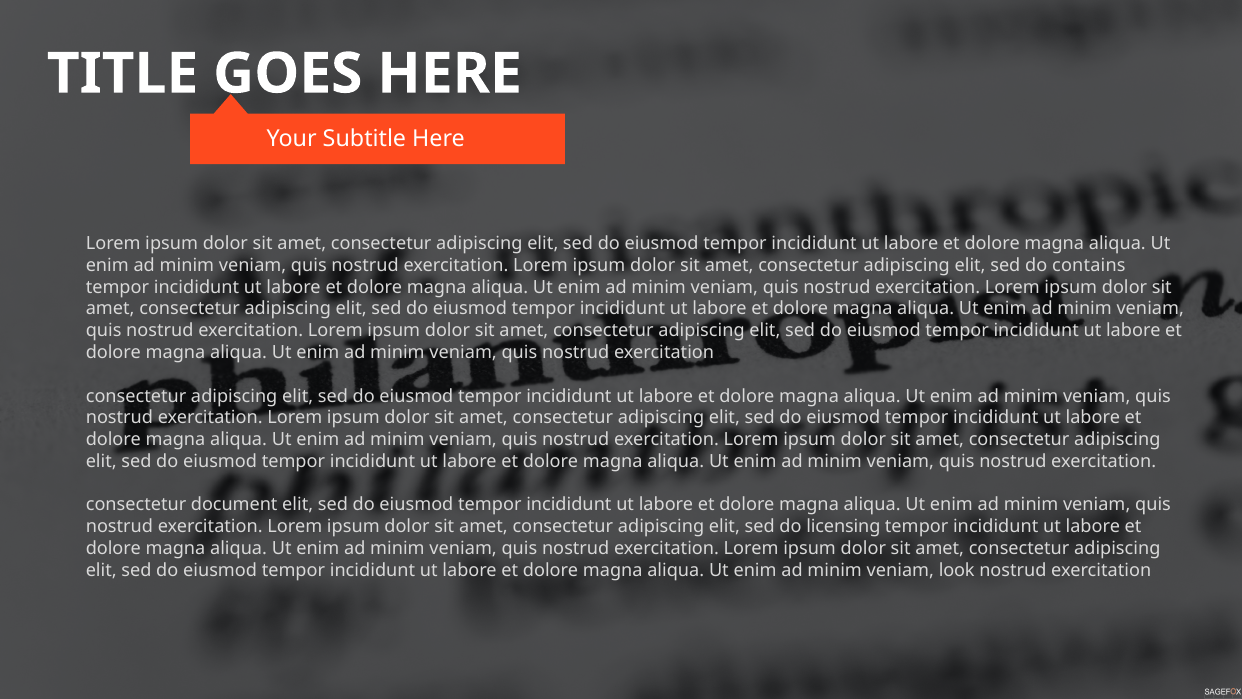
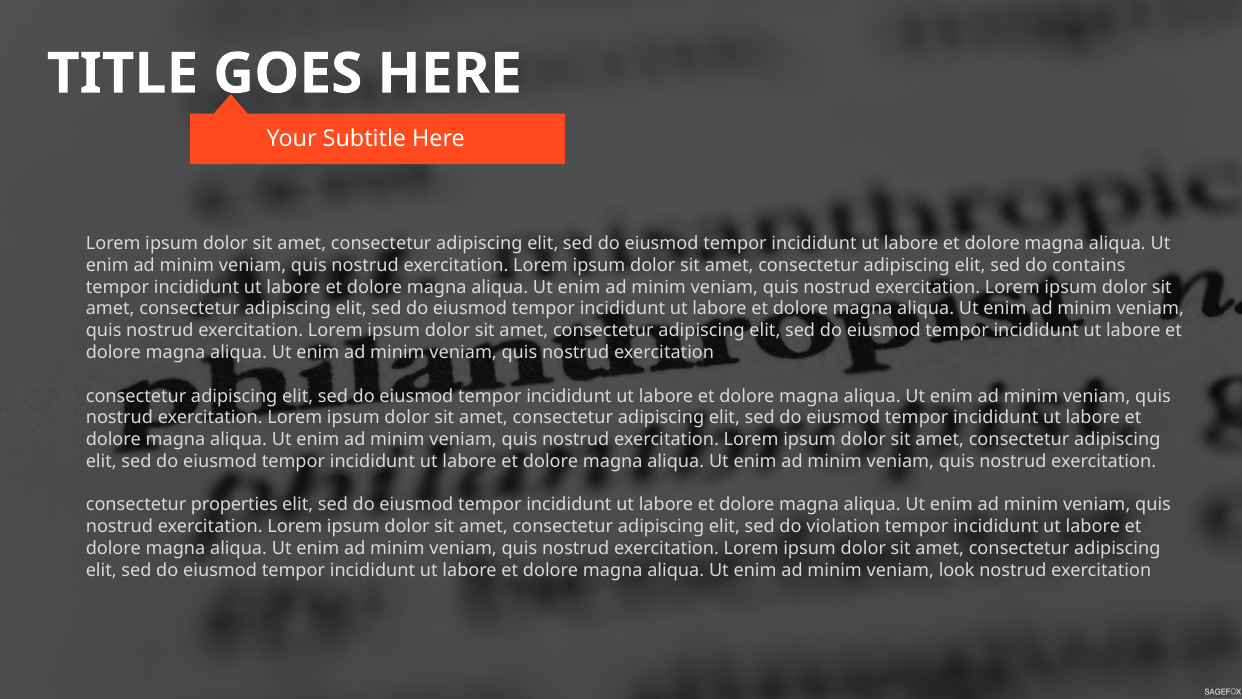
document: document -> properties
licensing: licensing -> violation
